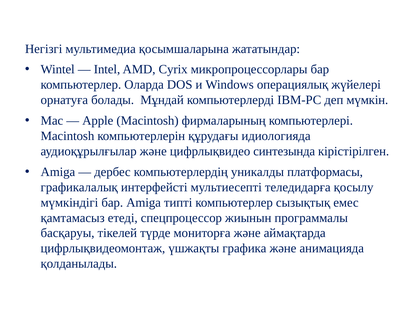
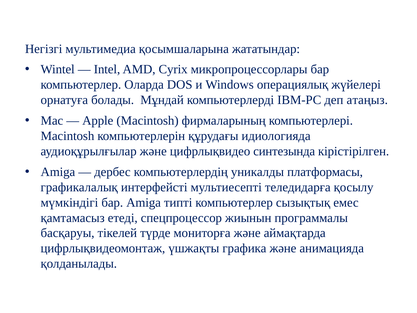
мүмкін: мүмкін -> атаңыз
